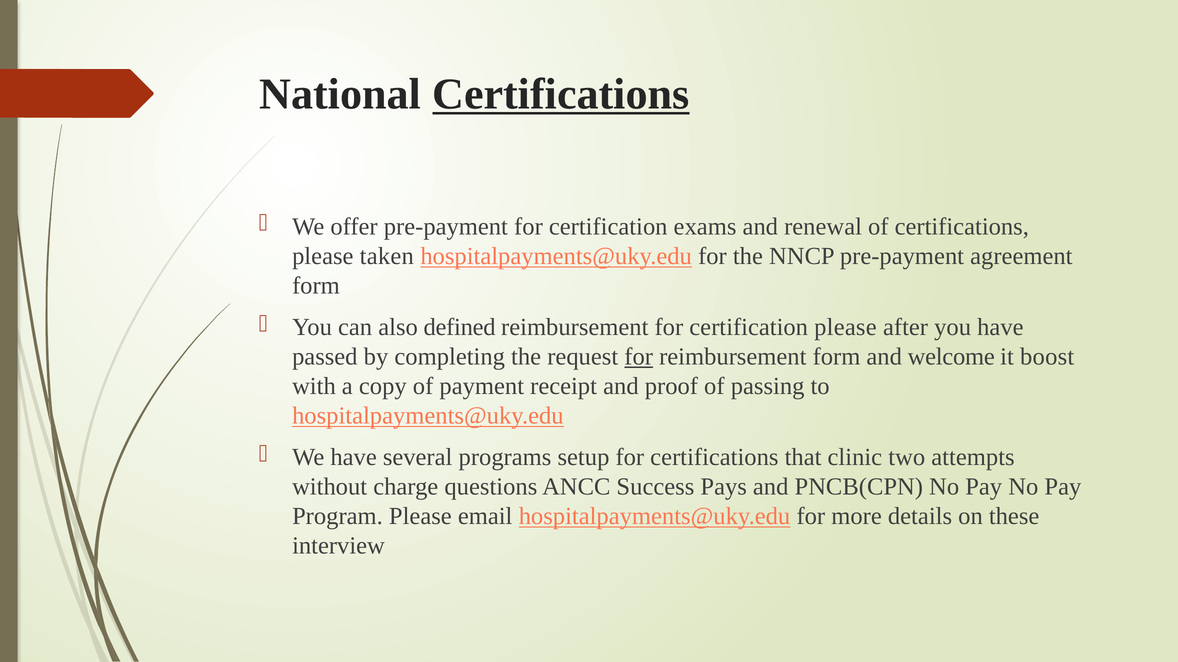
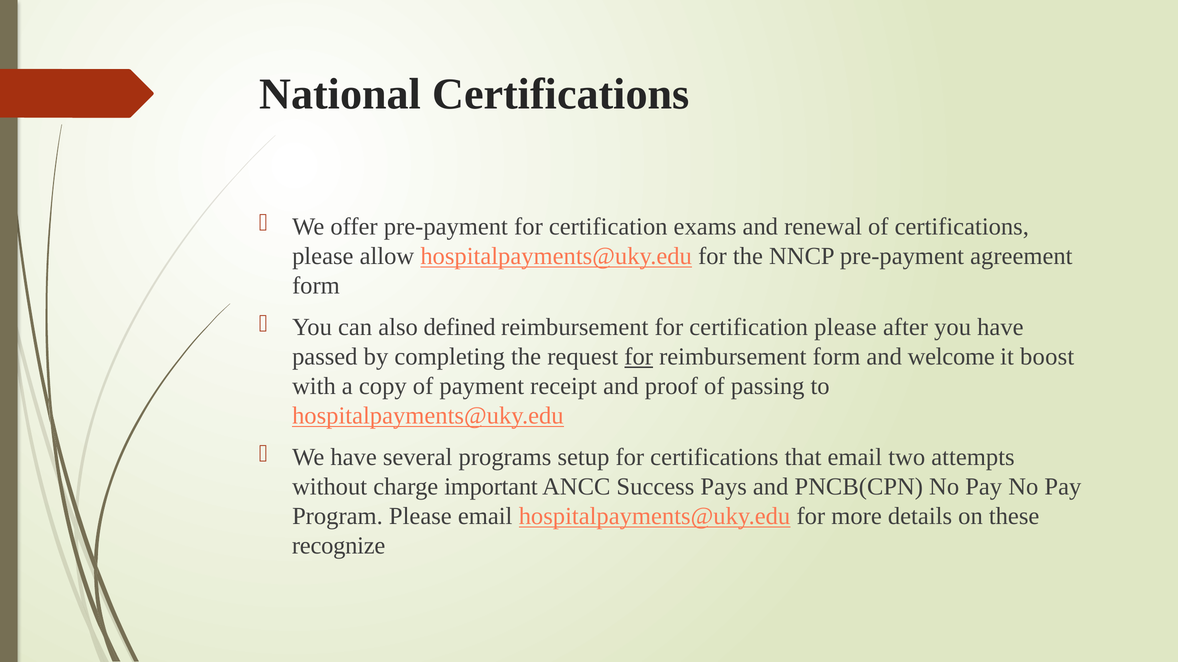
Certifications at (561, 94) underline: present -> none
taken: taken -> allow
that clinic: clinic -> email
questions: questions -> important
interview: interview -> recognize
